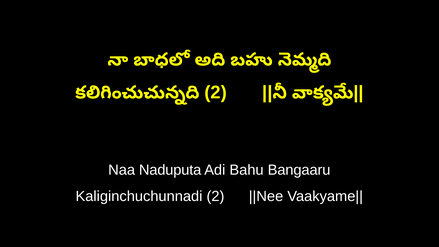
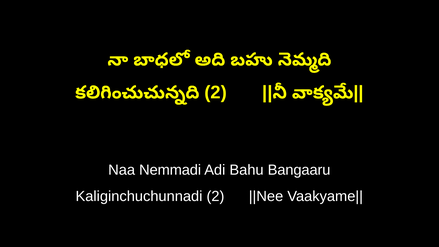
Naduputa: Naduputa -> Nemmadi
